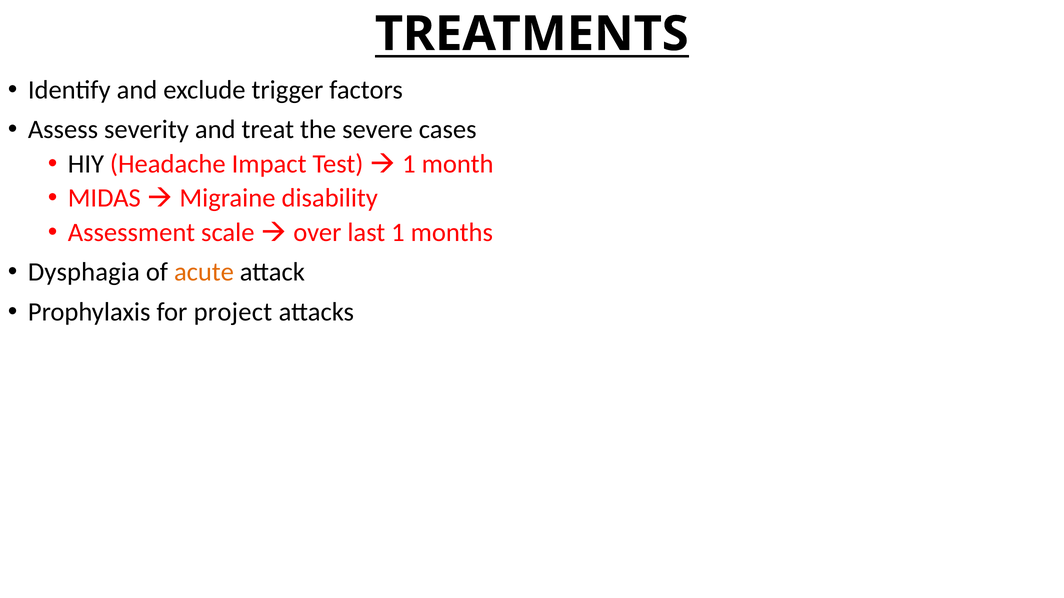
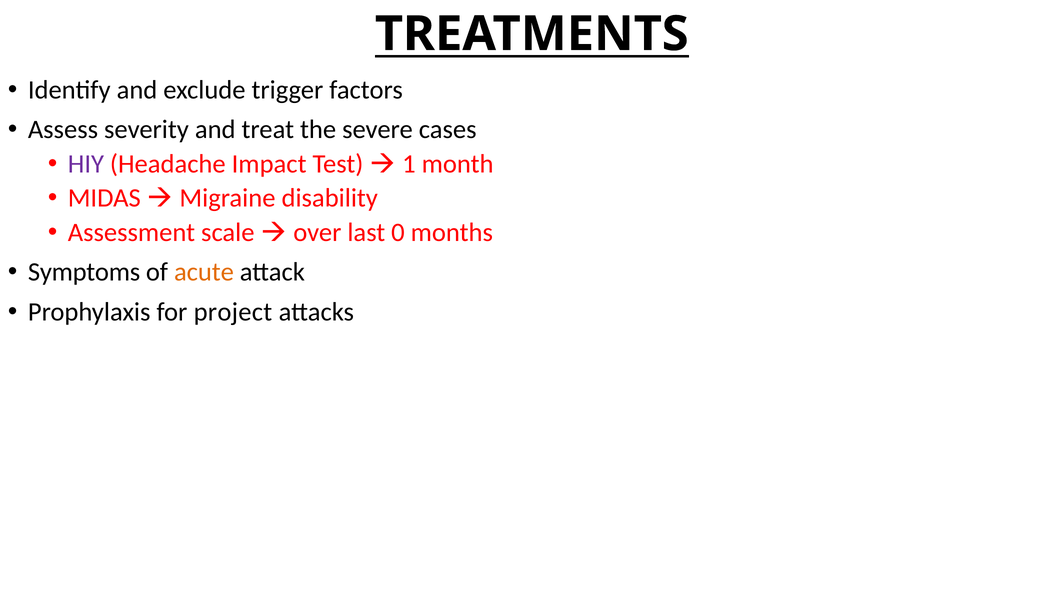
HIY colour: black -> purple
last 1: 1 -> 0
Dysphagia: Dysphagia -> Symptoms
